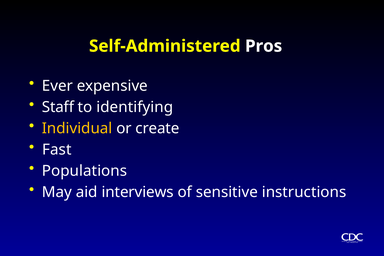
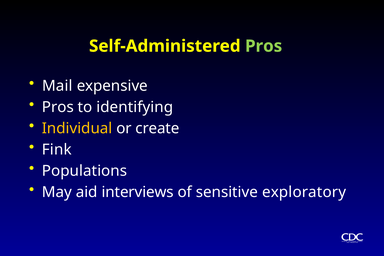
Pros at (264, 46) colour: white -> light green
Ever: Ever -> Mail
Staff at (58, 107): Staff -> Pros
Fast: Fast -> Fink
instructions: instructions -> exploratory
